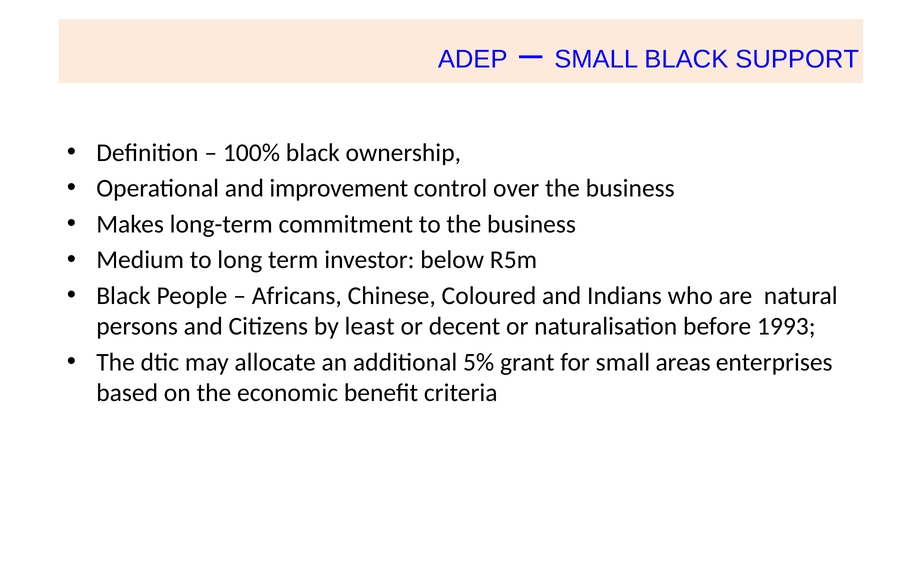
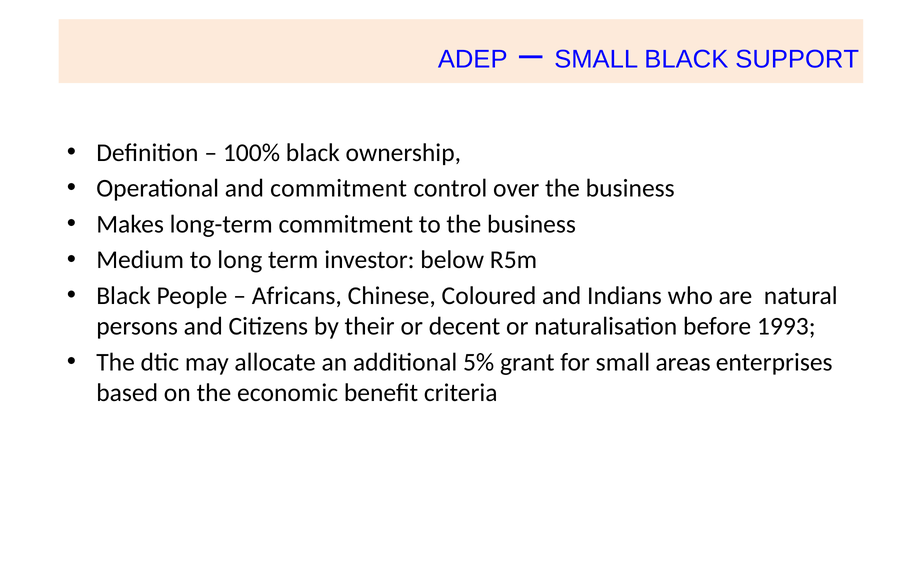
and improvement: improvement -> commitment
least: least -> their
